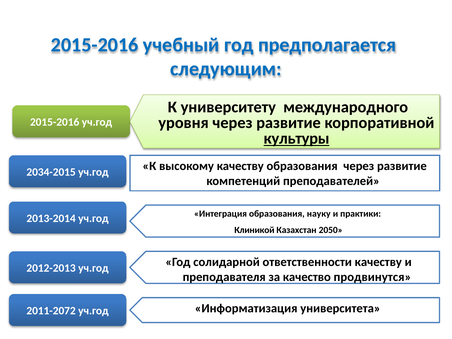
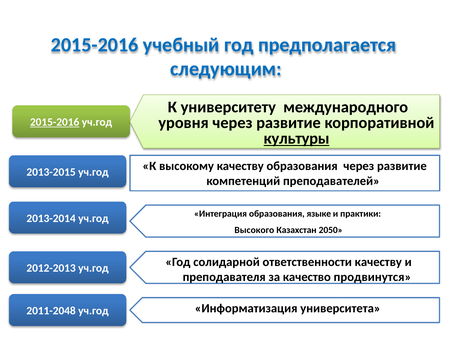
2015-2016 at (55, 122) underline: none -> present
2034-2015: 2034-2015 -> 2013-2015
науку: науку -> языке
Клиникой: Клиникой -> Высокого
2011-2072: 2011-2072 -> 2011-2048
